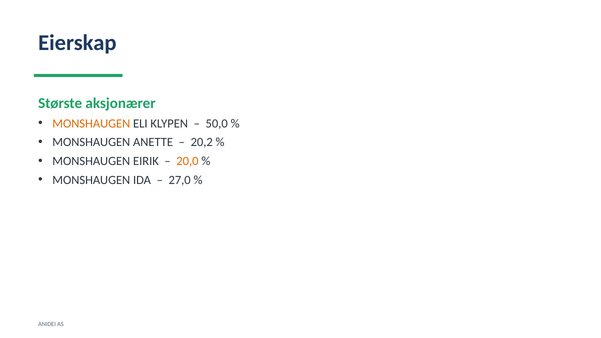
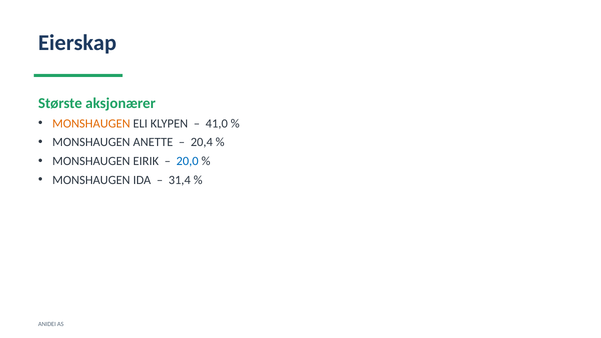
50,0: 50,0 -> 41,0
20,2: 20,2 -> 20,4
20,0 colour: orange -> blue
27,0: 27,0 -> 31,4
